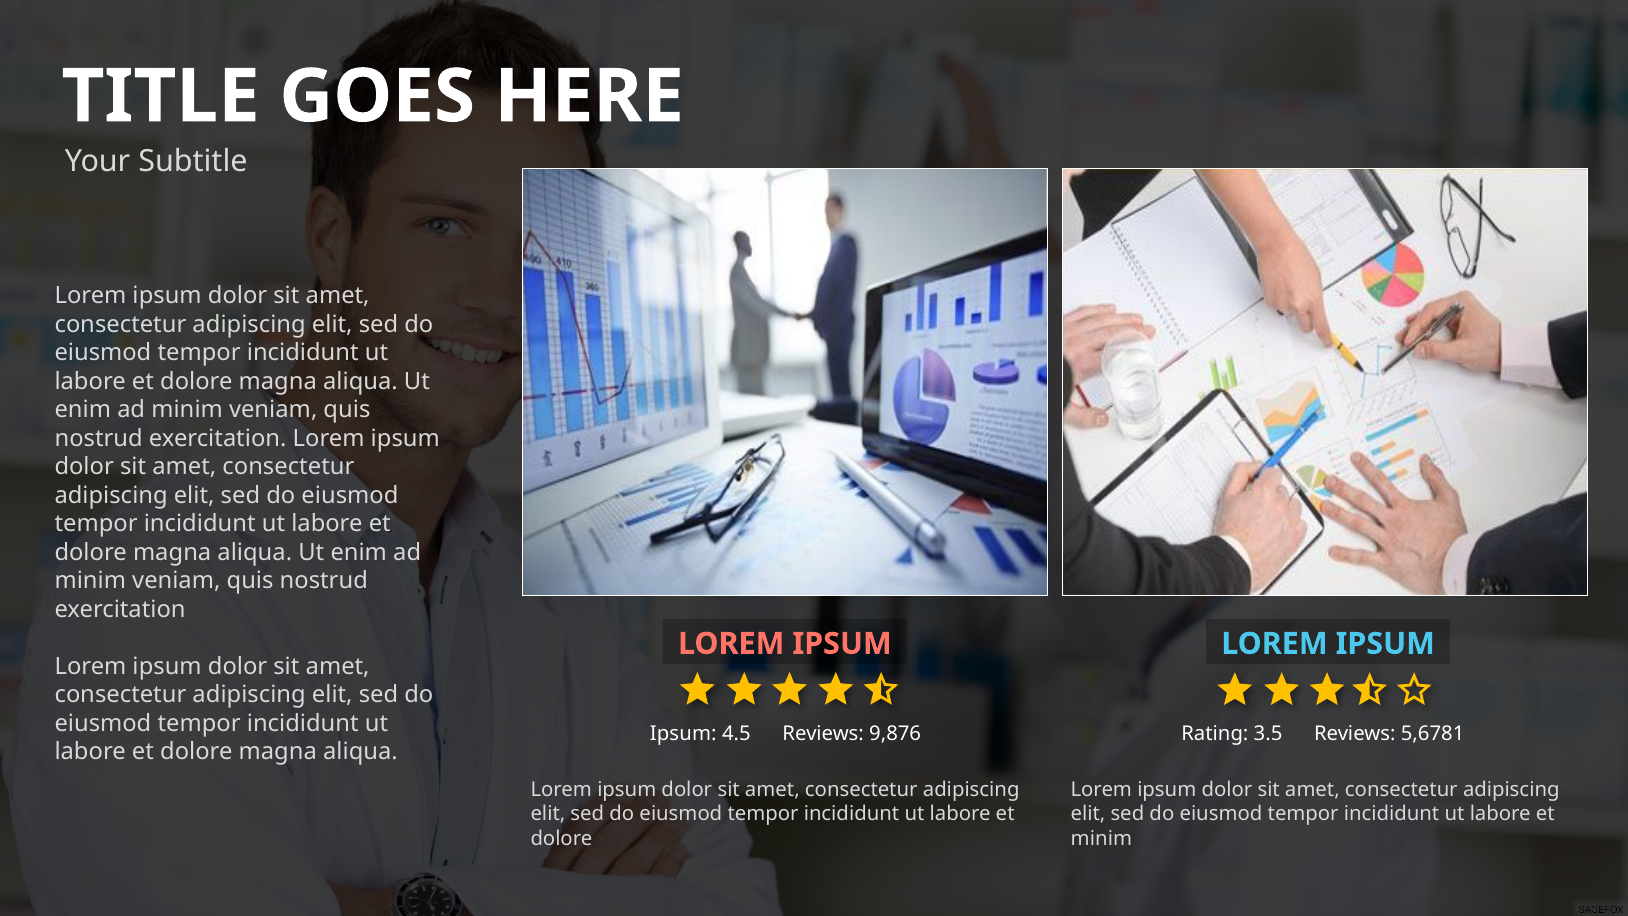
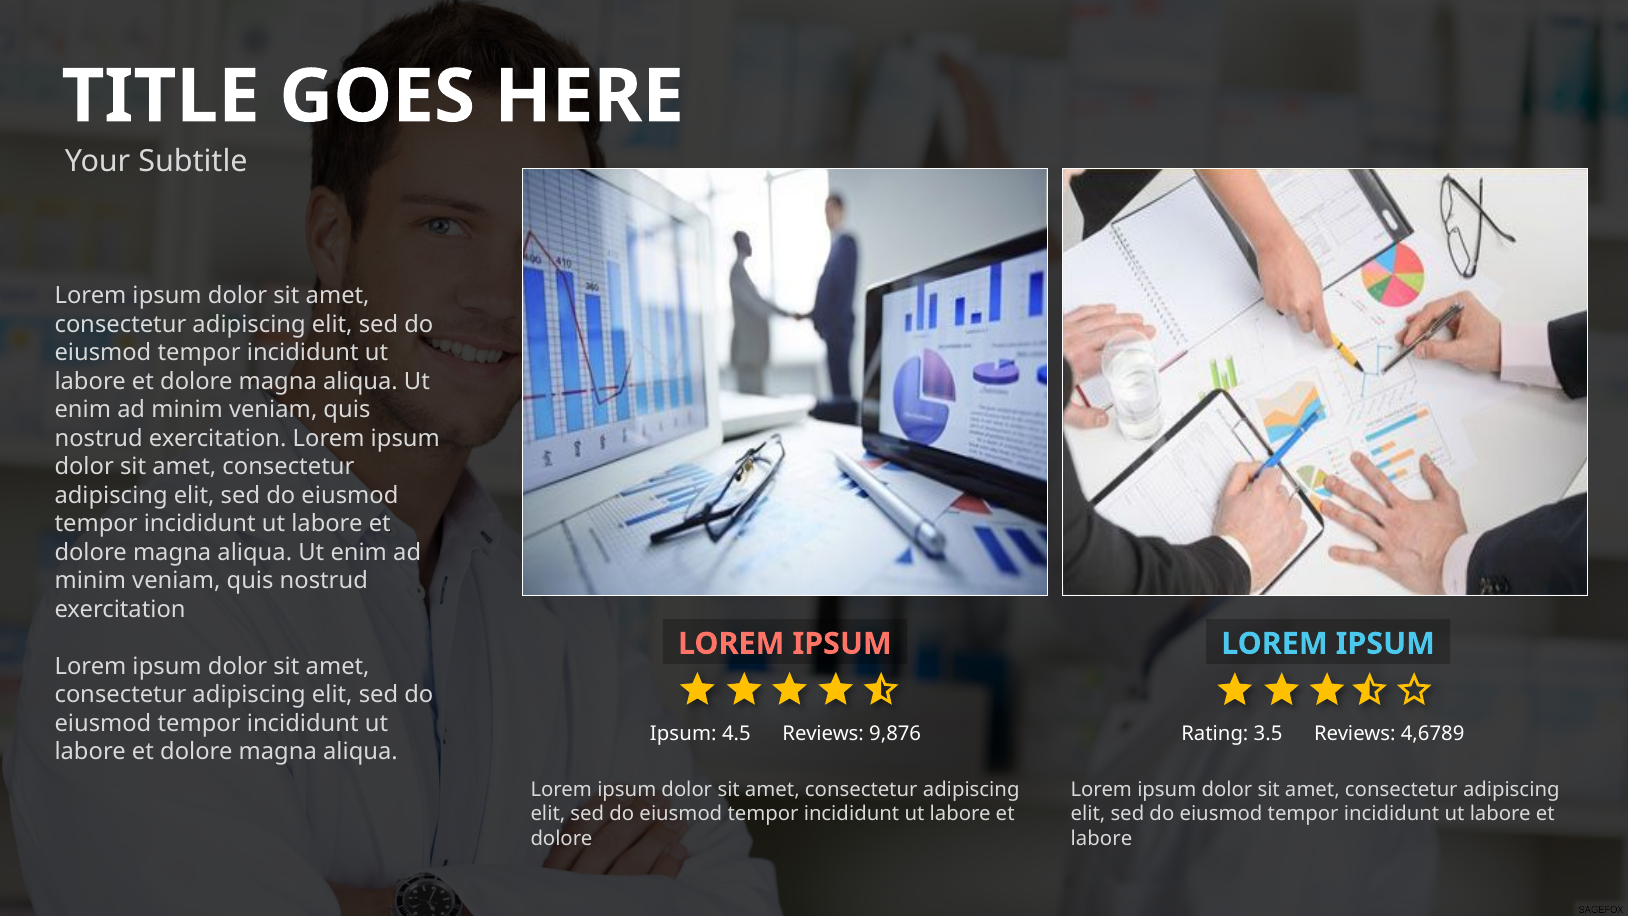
5,6781: 5,6781 -> 4,6789
minim at (1101, 838): minim -> labore
